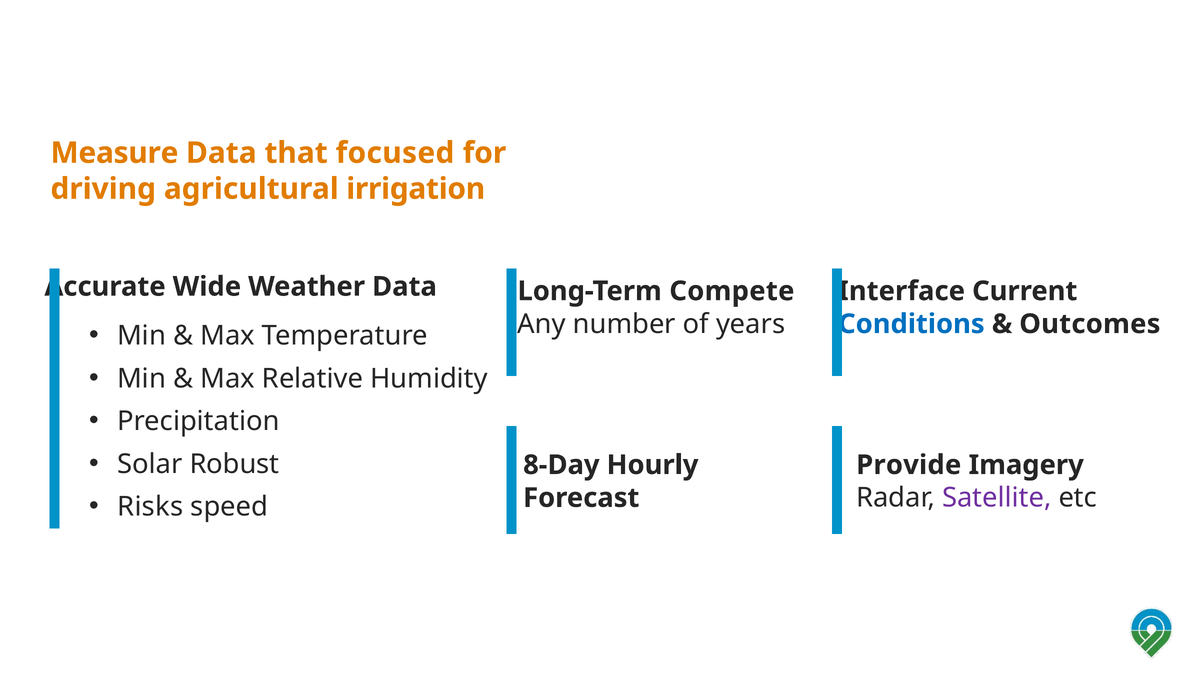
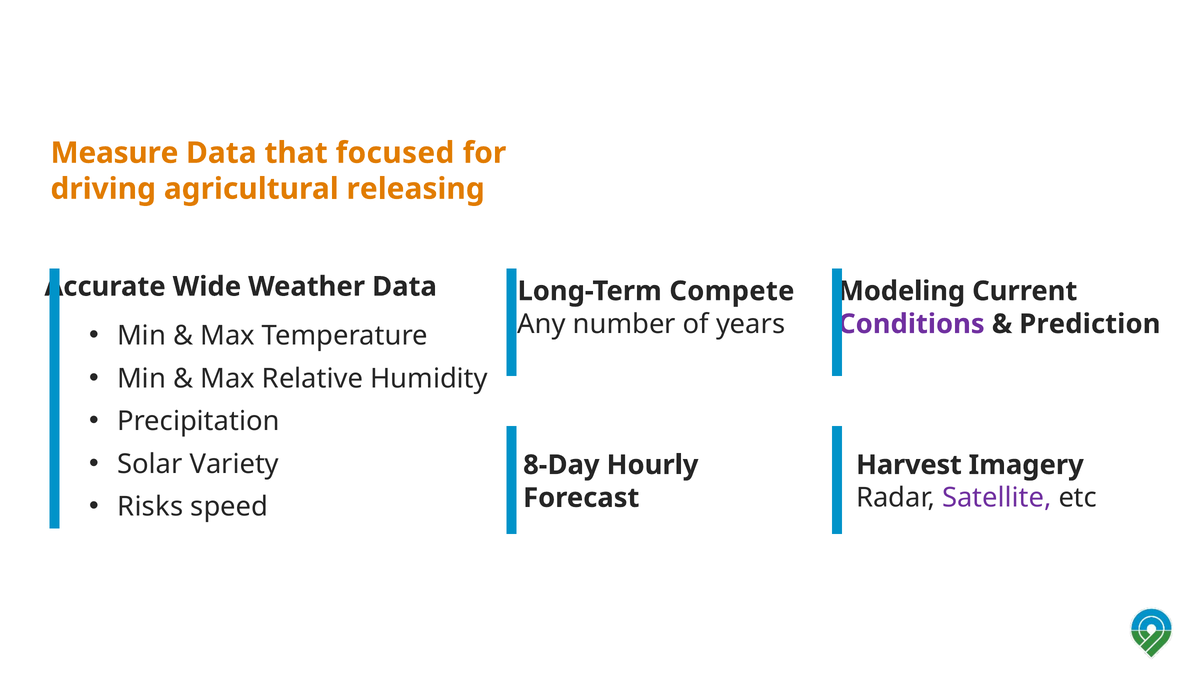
irrigation: irrigation -> releasing
Interface: Interface -> Modeling
Conditions colour: blue -> purple
Outcomes: Outcomes -> Prediction
Robust: Robust -> Variety
Provide: Provide -> Harvest
